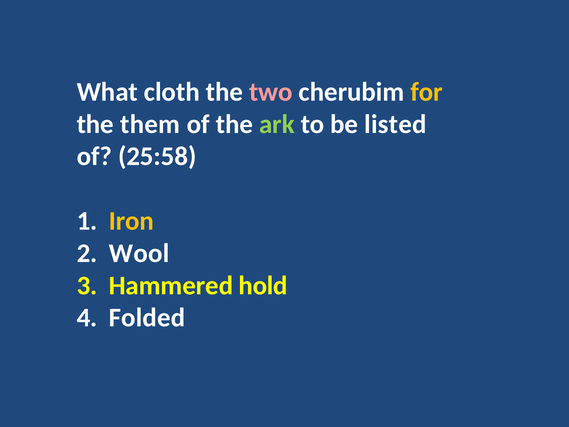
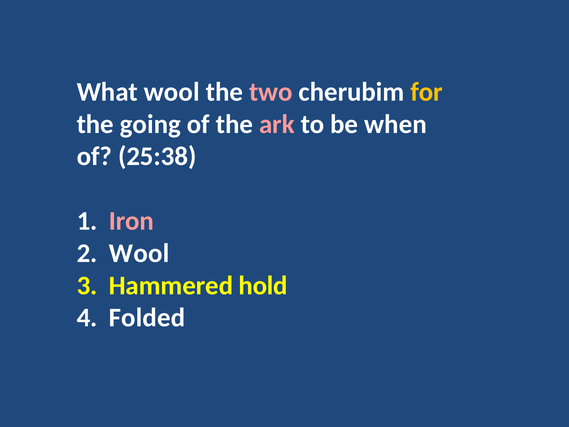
What cloth: cloth -> wool
them: them -> going
ark colour: light green -> pink
listed: listed -> when
25:58: 25:58 -> 25:38
Iron colour: yellow -> pink
